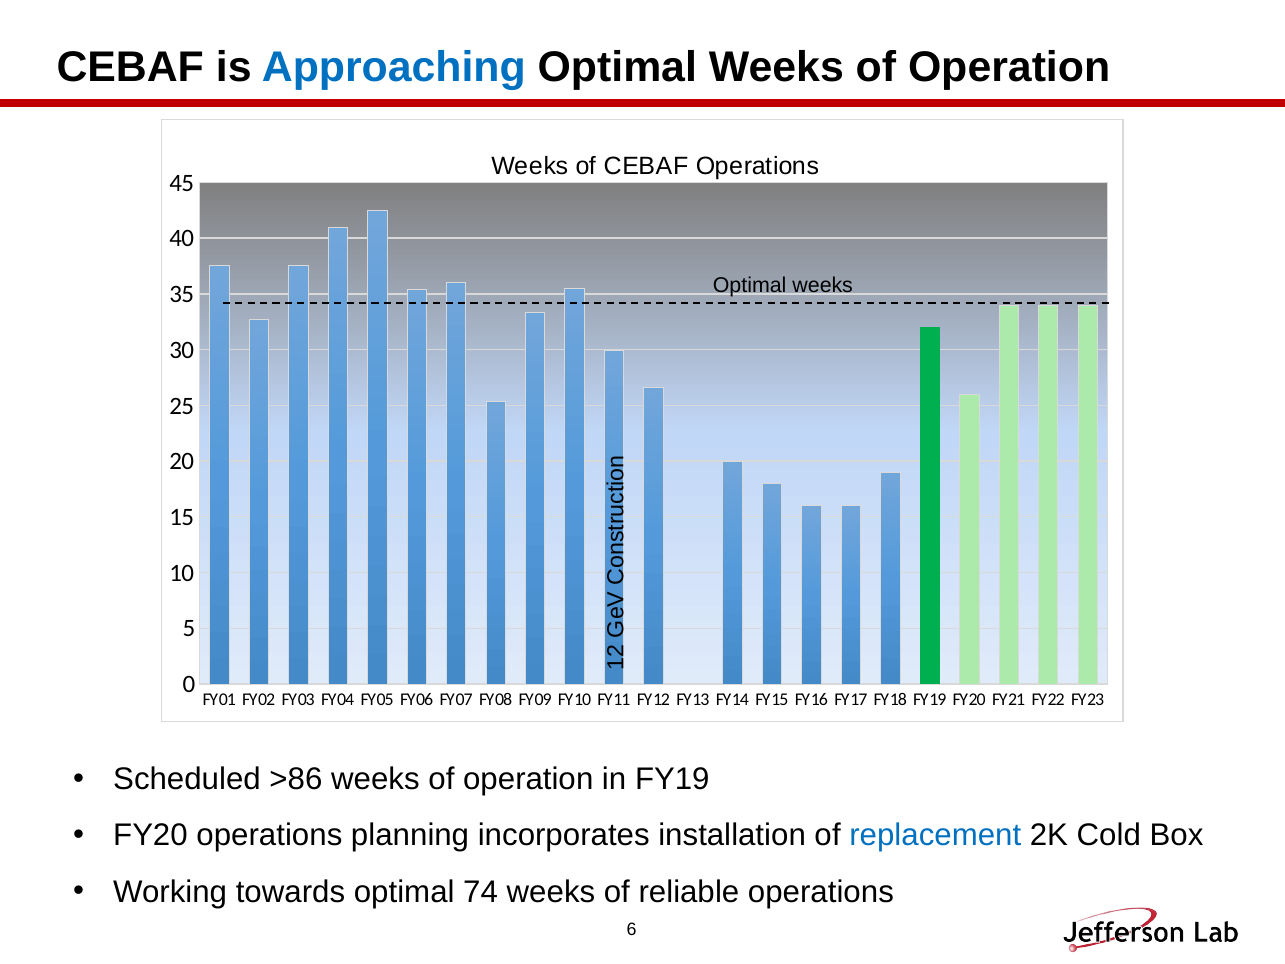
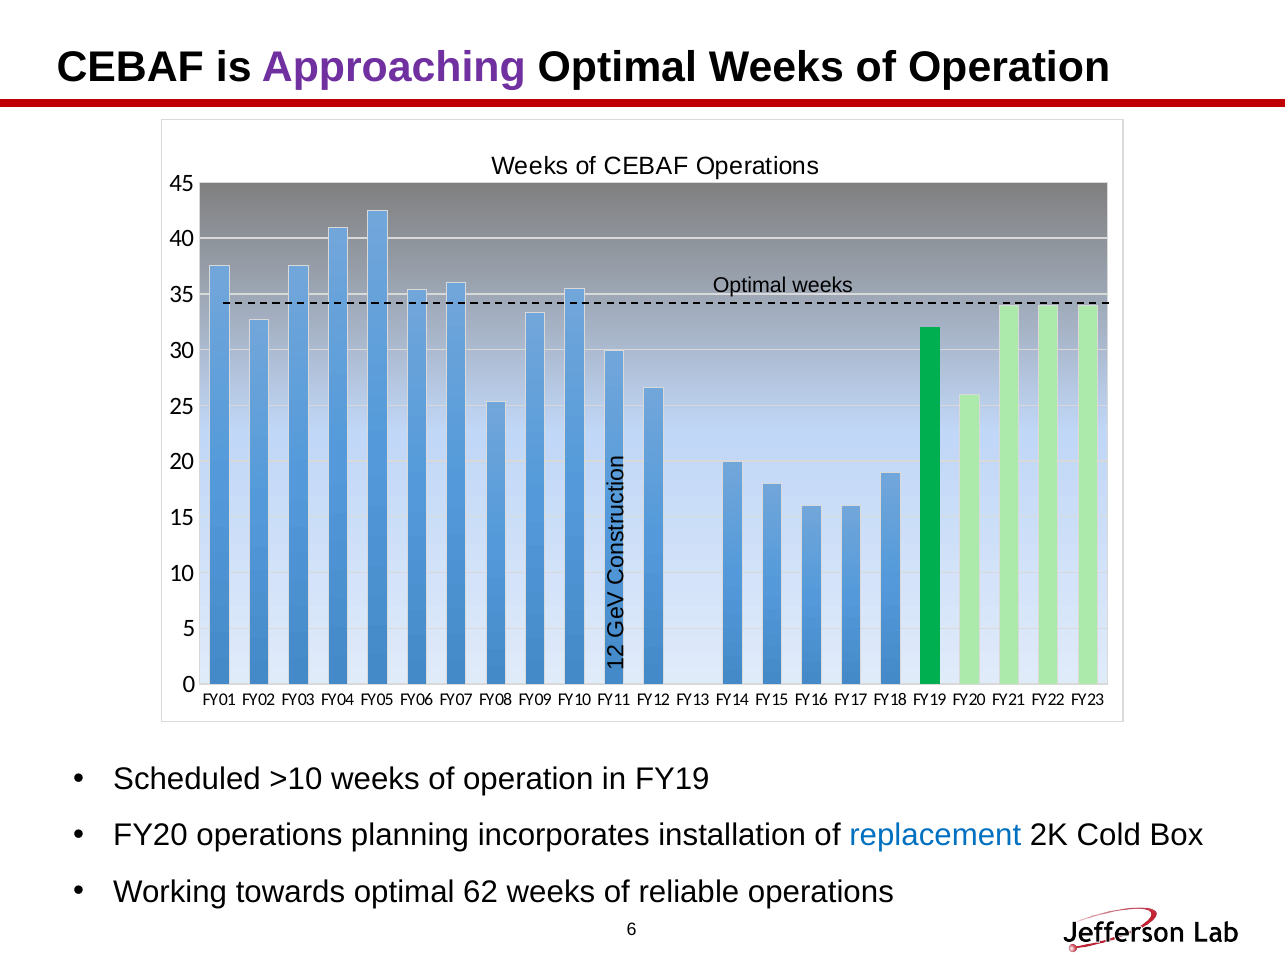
Approaching colour: blue -> purple
>86: >86 -> >10
74: 74 -> 62
